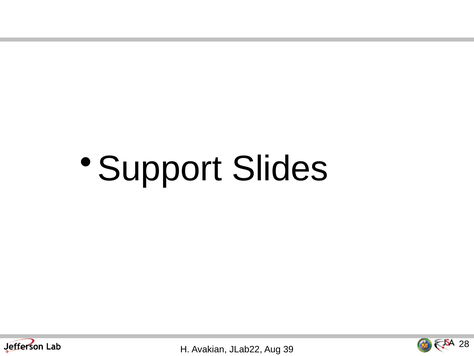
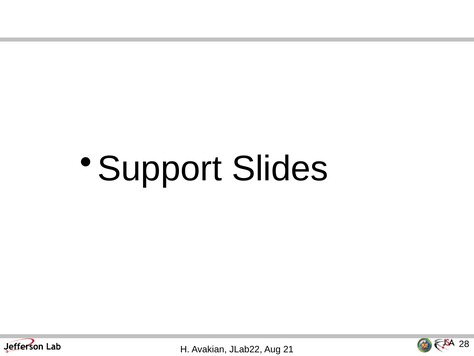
39: 39 -> 21
